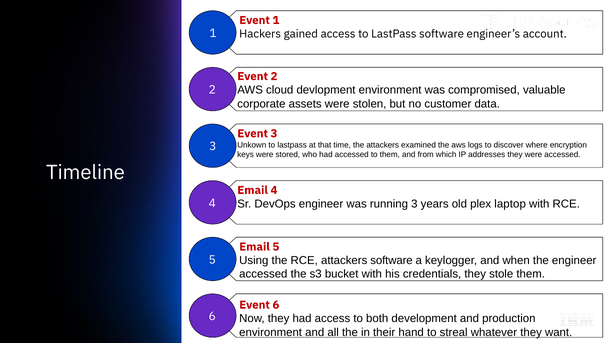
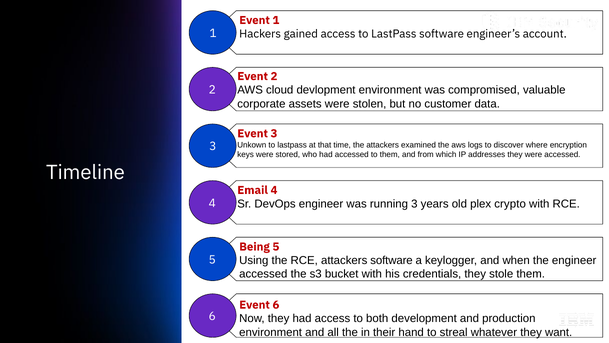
laptop: laptop -> crypto
Email at (255, 246): Email -> Being
